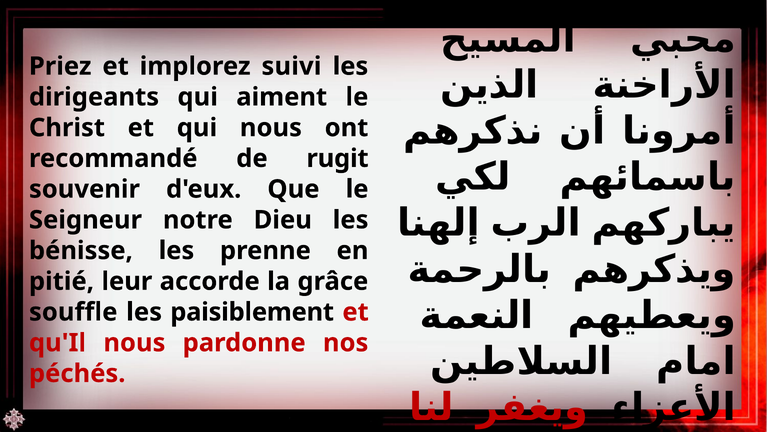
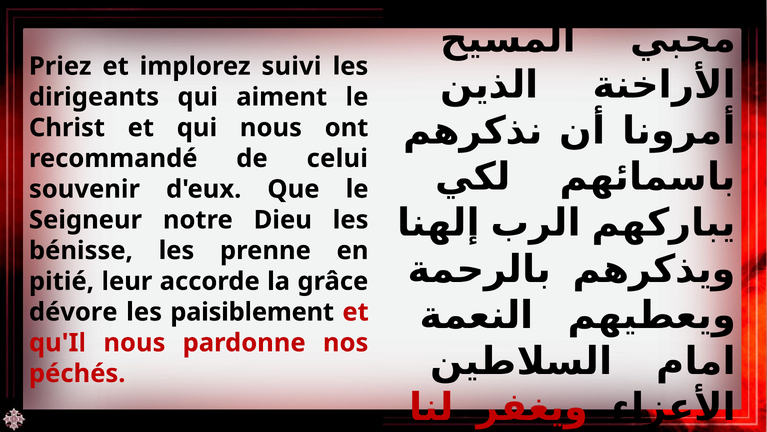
rugit: rugit -> celui
souffle: souffle -> dévore
